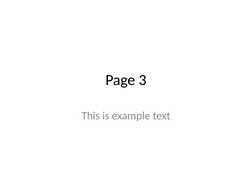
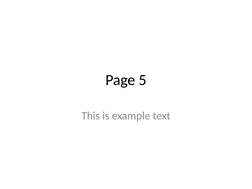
3: 3 -> 5
